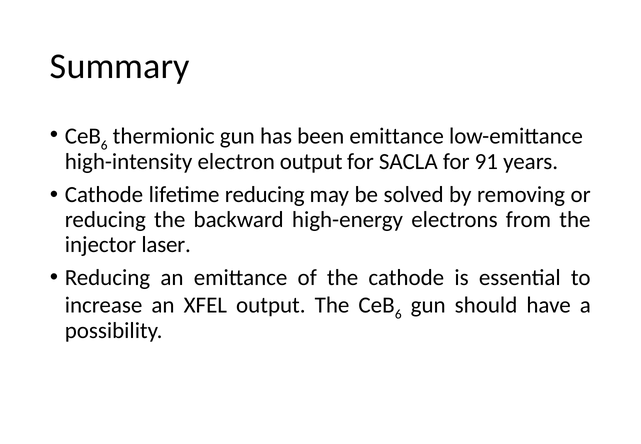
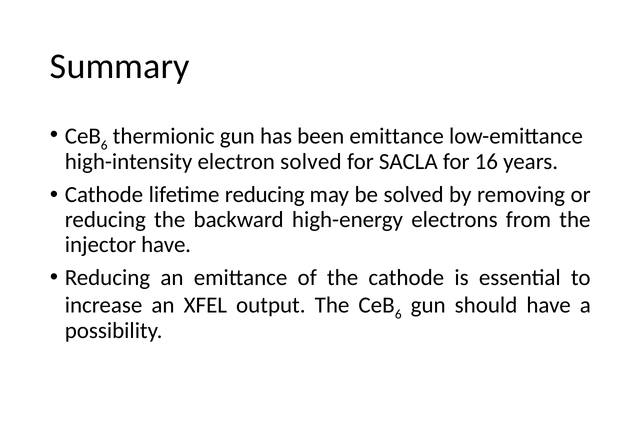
electron output: output -> solved
91: 91 -> 16
injector laser: laser -> have
